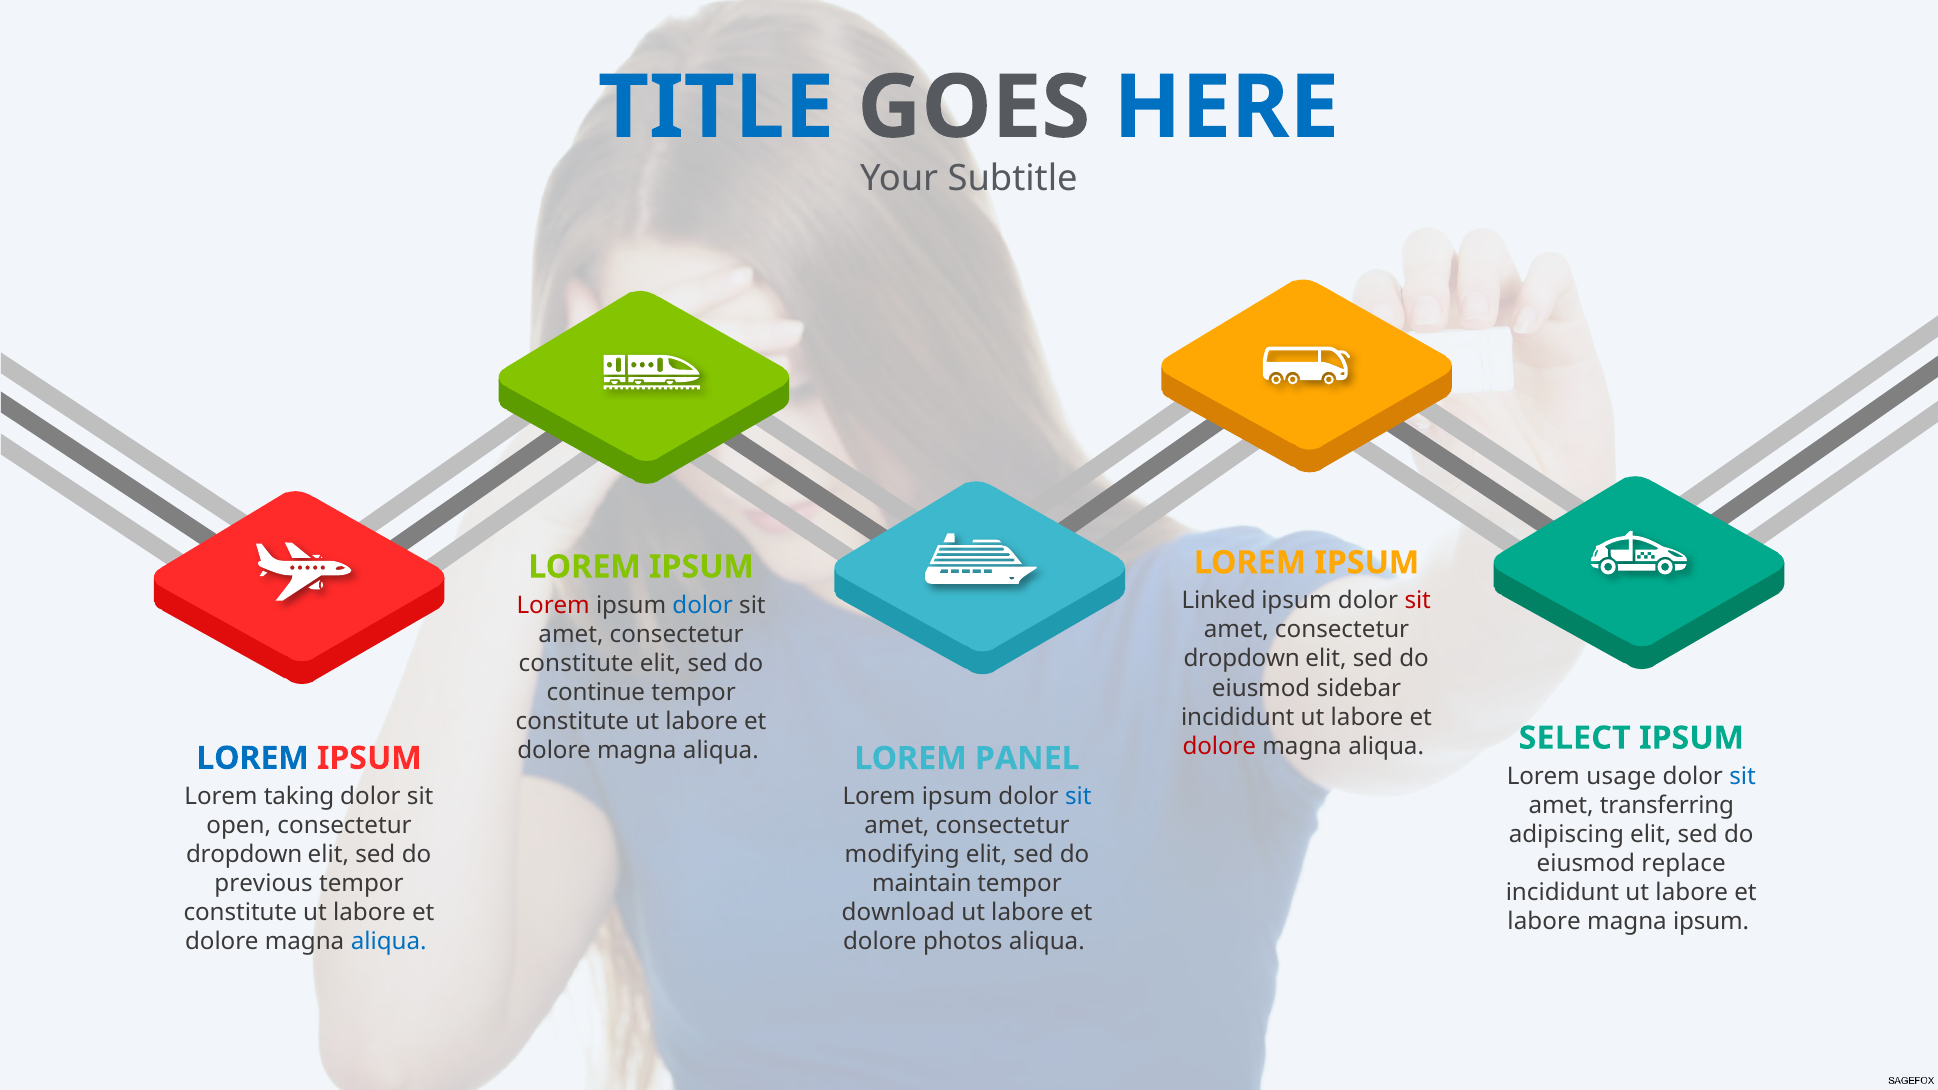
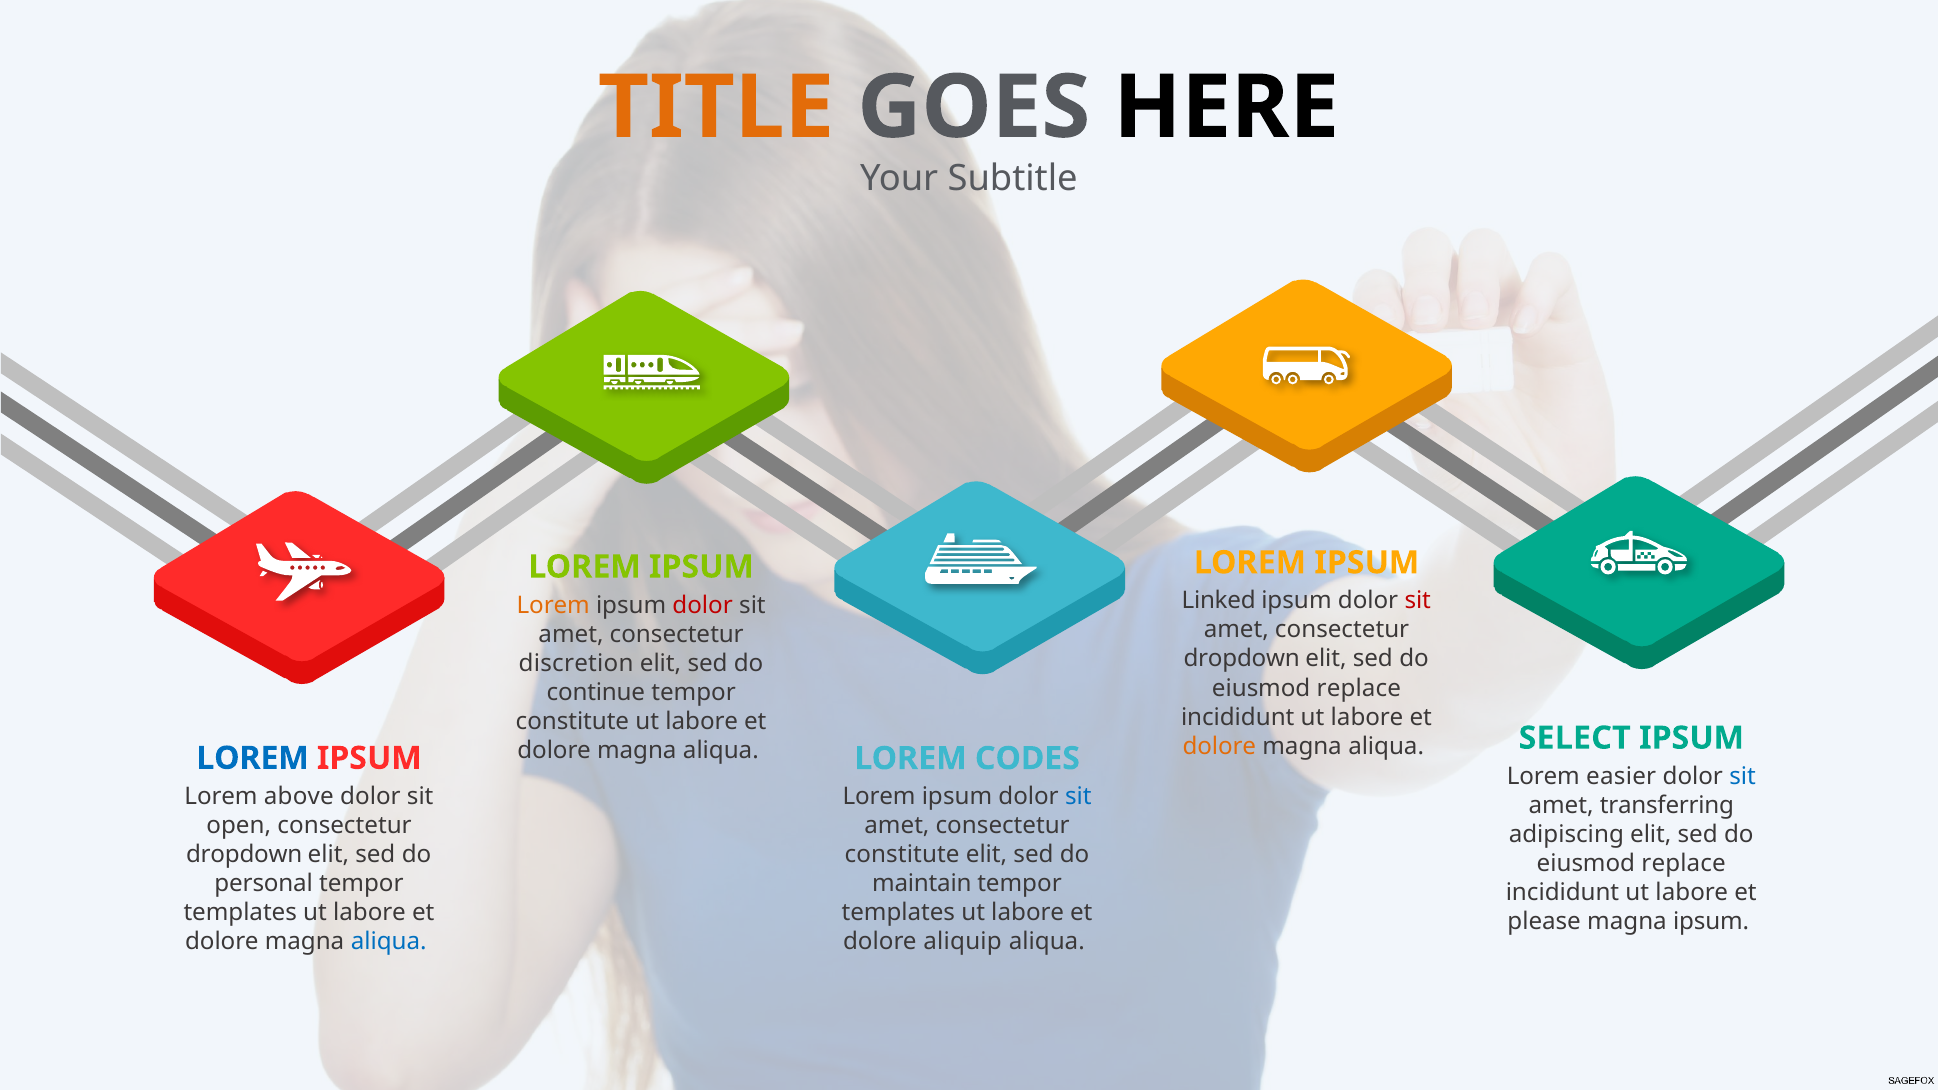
TITLE colour: blue -> orange
HERE colour: blue -> black
Lorem at (553, 605) colour: red -> orange
dolor at (703, 605) colour: blue -> red
constitute at (576, 663): constitute -> discretion
sidebar at (1359, 688): sidebar -> replace
dolore at (1219, 746) colour: red -> orange
PANEL: PANEL -> CODES
usage: usage -> easier
taking: taking -> above
modifying at (902, 855): modifying -> constitute
previous: previous -> personal
constitute at (240, 913): constitute -> templates
download at (898, 913): download -> templates
labore at (1544, 922): labore -> please
photos: photos -> aliquip
